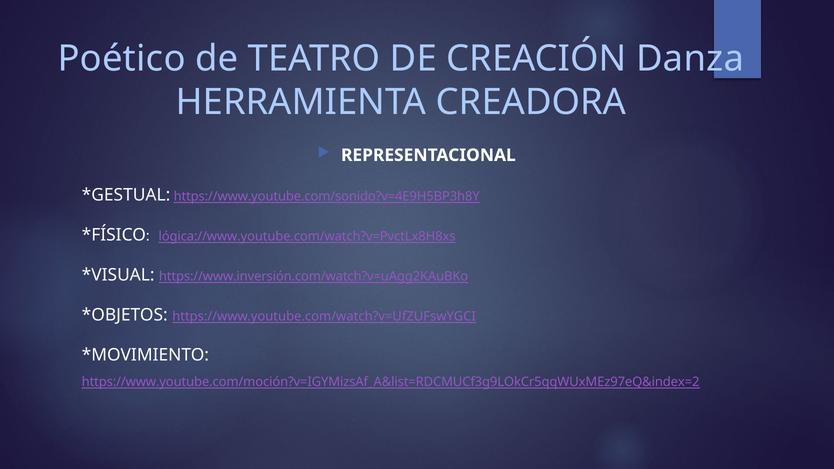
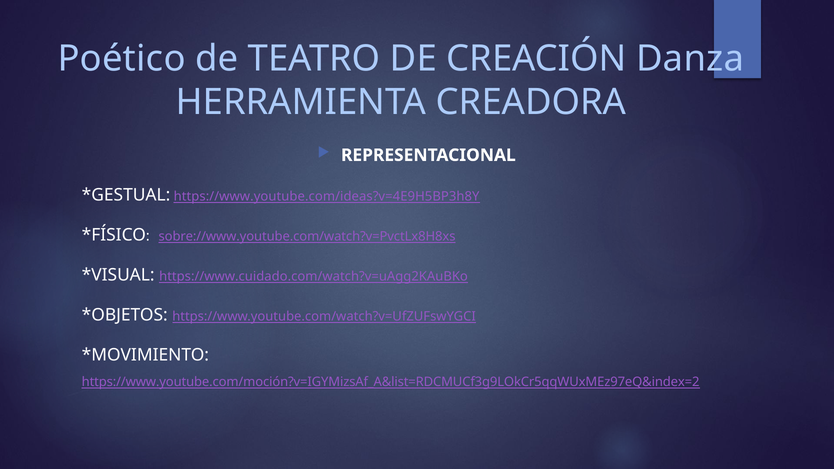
https://www.youtube.com/sonido?v=4E9H5BP3h8Y: https://www.youtube.com/sonido?v=4E9H5BP3h8Y -> https://www.youtube.com/ideas?v=4E9H5BP3h8Y
lógica://www.youtube.com/watch?v=PvctLx8H8xs: lógica://www.youtube.com/watch?v=PvctLx8H8xs -> sobre://www.youtube.com/watch?v=PvctLx8H8xs
https://www.inversión.com/watch?v=uAgg2KAuBKo: https://www.inversión.com/watch?v=uAgg2KAuBKo -> https://www.cuidado.com/watch?v=uAgg2KAuBKo
